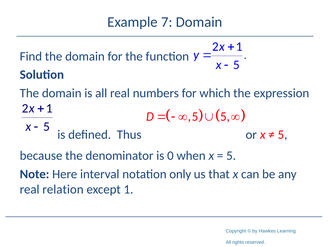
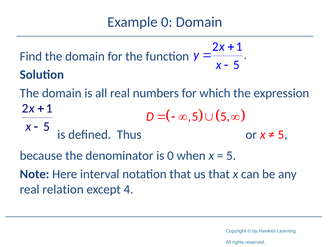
Example 7: 7 -> 0
notation only: only -> that
except 1: 1 -> 4
